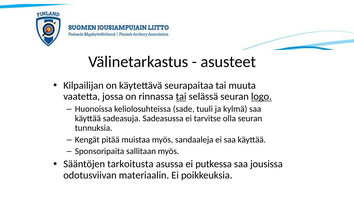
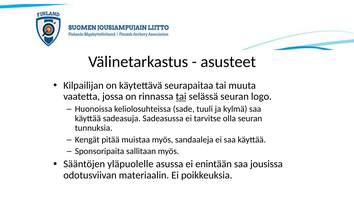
logo underline: present -> none
tarkoitusta: tarkoitusta -> yläpuolelle
putkessa: putkessa -> enintään
